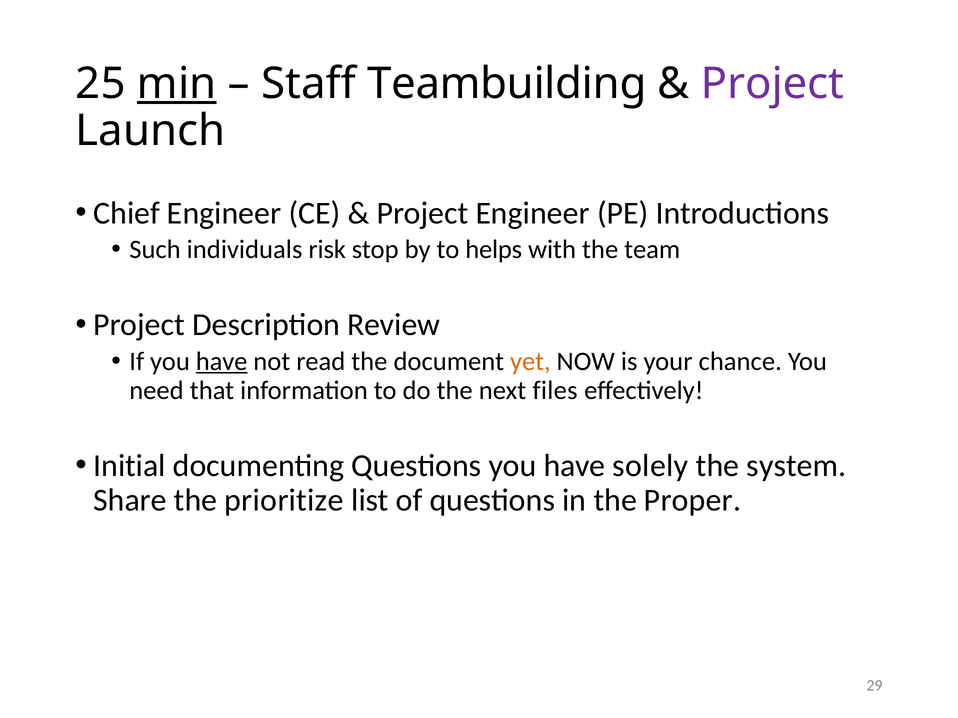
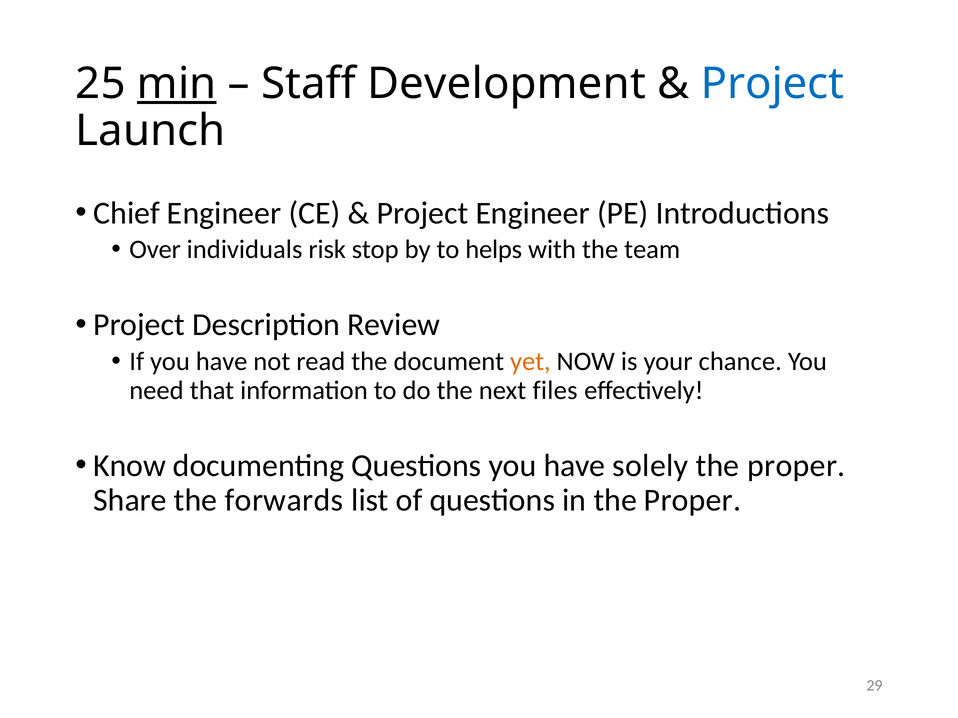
Teambuilding: Teambuilding -> Development
Project at (773, 84) colour: purple -> blue
Such: Such -> Over
have at (222, 362) underline: present -> none
Initial: Initial -> Know
system at (796, 466): system -> proper
prioritize: prioritize -> forwards
